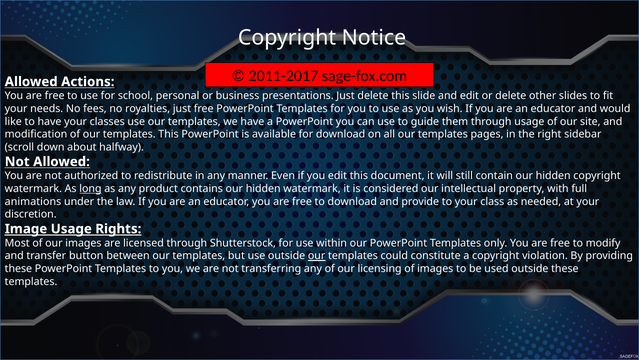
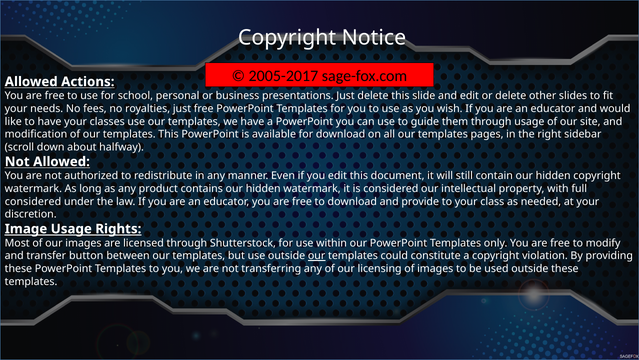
2011-2017: 2011-2017 -> 2005-2017
long underline: present -> none
animations at (33, 201): animations -> considered
